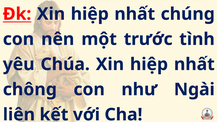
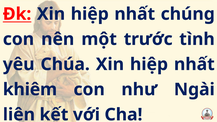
chông: chông -> khiêm
